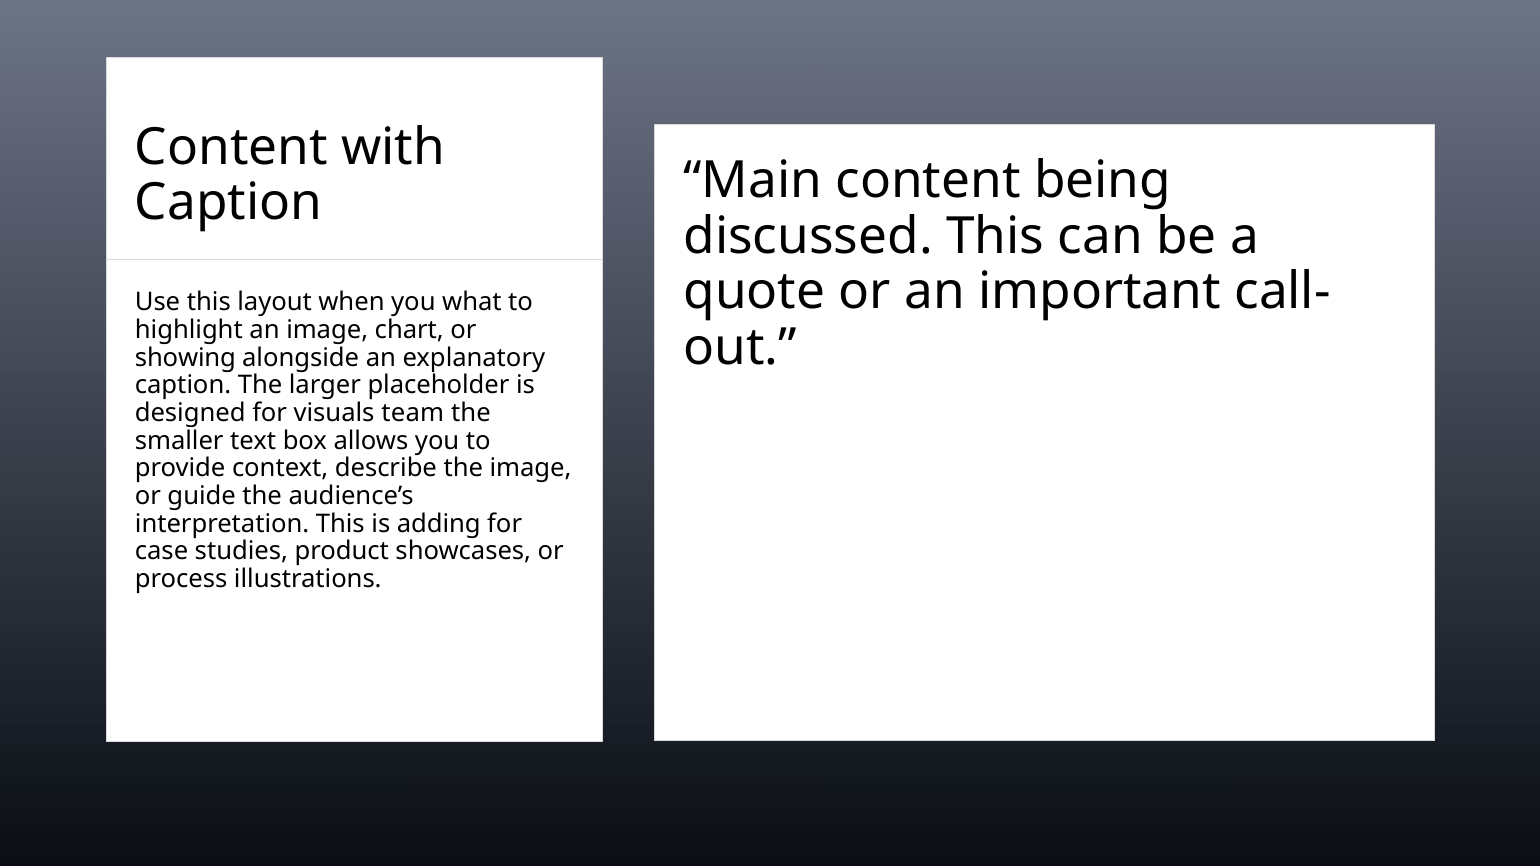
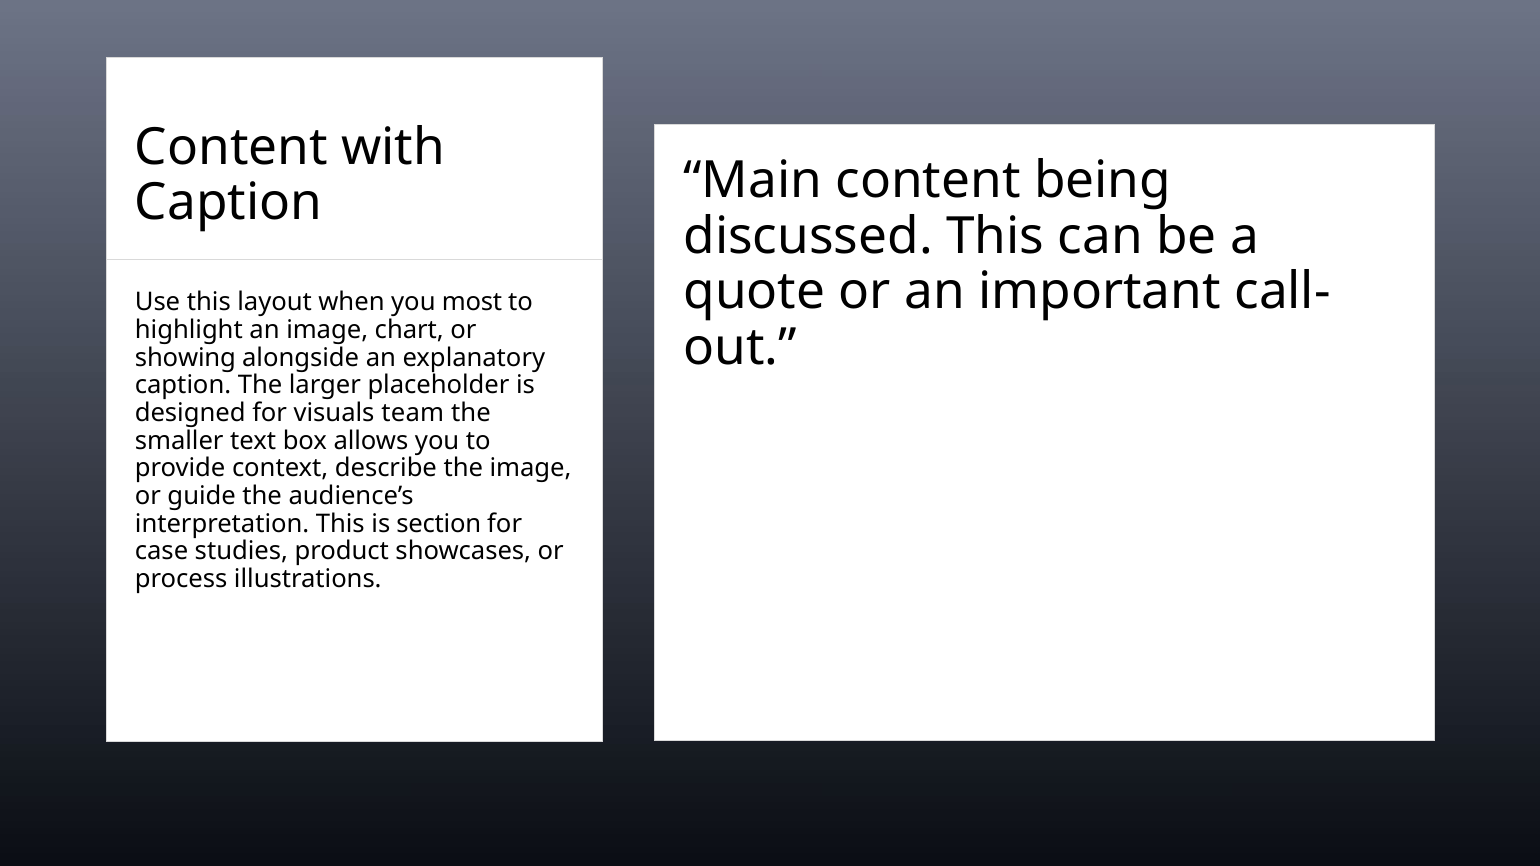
what: what -> most
adding: adding -> section
